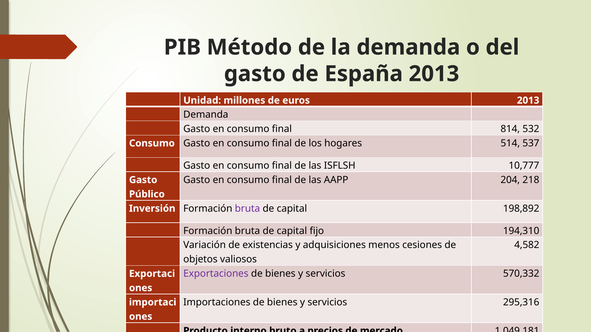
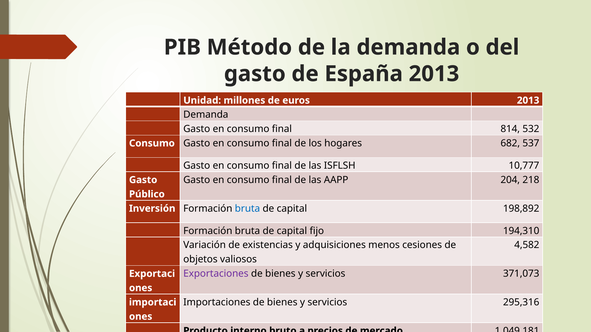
514: 514 -> 682
bruta at (247, 209) colour: purple -> blue
570,332: 570,332 -> 371,073
